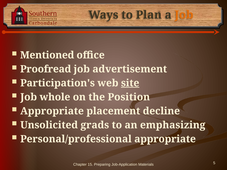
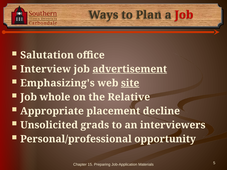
Job at (184, 15) colour: orange -> red
Mentioned: Mentioned -> Salutation
Proofread: Proofread -> Interview
advertisement underline: none -> present
Participation's: Participation's -> Emphasizing's
Position: Position -> Relative
emphasizing: emphasizing -> interviewers
Personal/professional appropriate: appropriate -> opportunity
